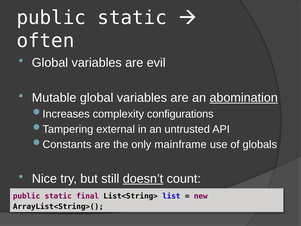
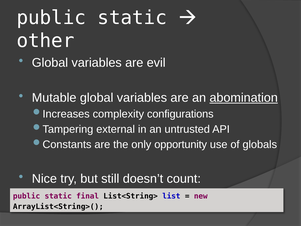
often: often -> other
mainframe: mainframe -> opportunity
doesn’t underline: present -> none
